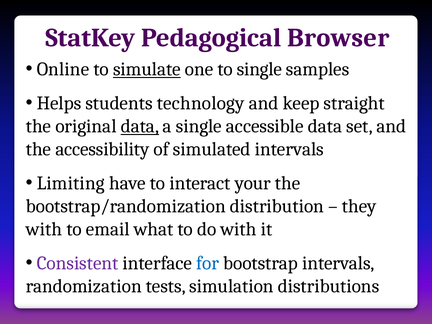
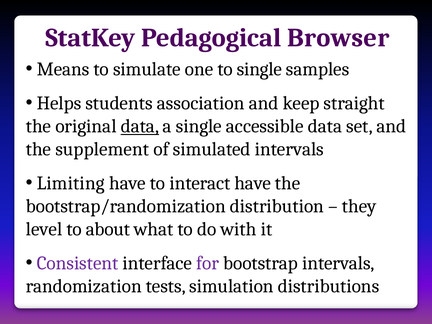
Online: Online -> Means
simulate underline: present -> none
technology: technology -> association
accessibility: accessibility -> supplement
interact your: your -> have
with at (44, 229): with -> level
email: email -> about
for colour: blue -> purple
